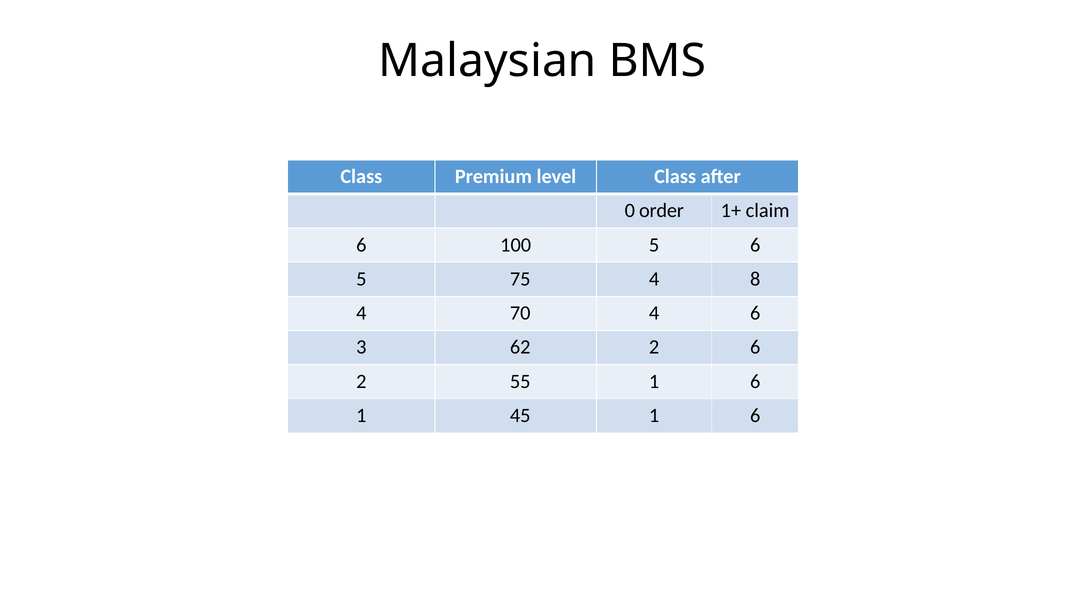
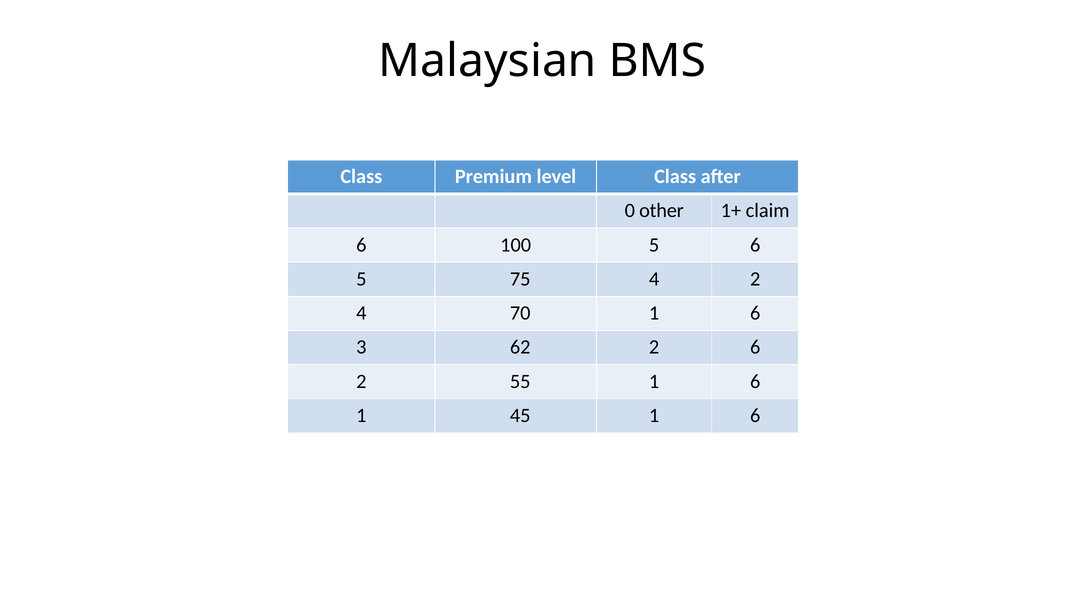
order: order -> other
4 8: 8 -> 2
70 4: 4 -> 1
